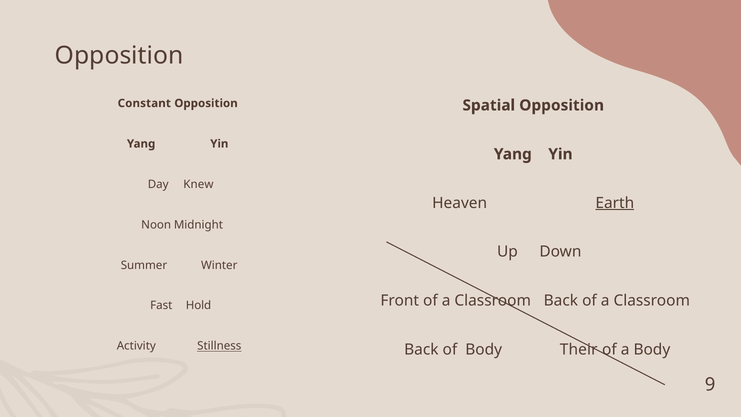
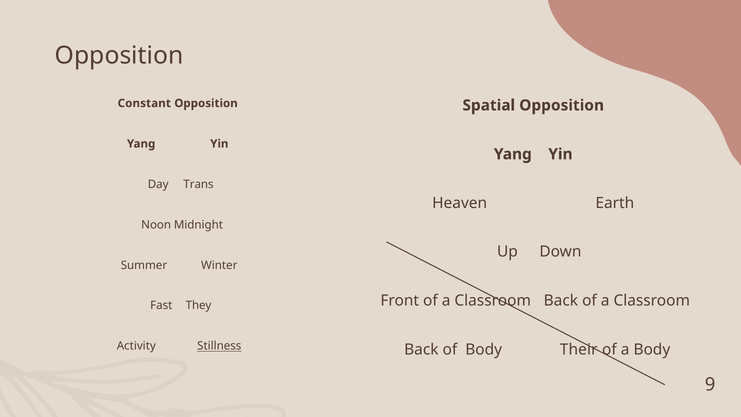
Knew: Knew -> Trans
Earth underline: present -> none
Hold: Hold -> They
